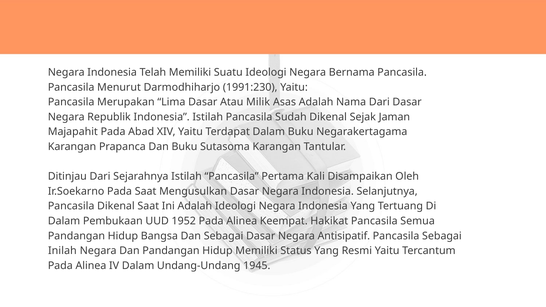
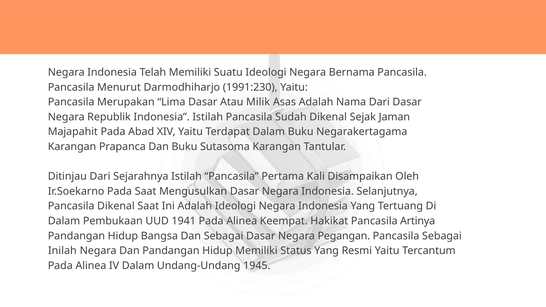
1952: 1952 -> 1941
Semua: Semua -> Artinya
Antisipatif: Antisipatif -> Pegangan
